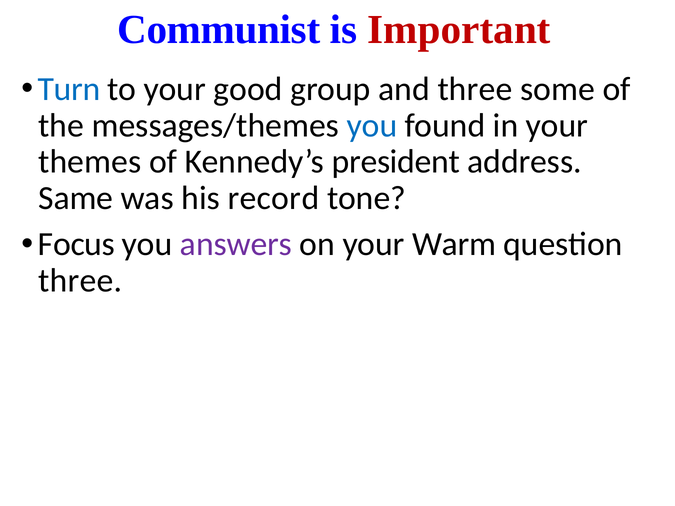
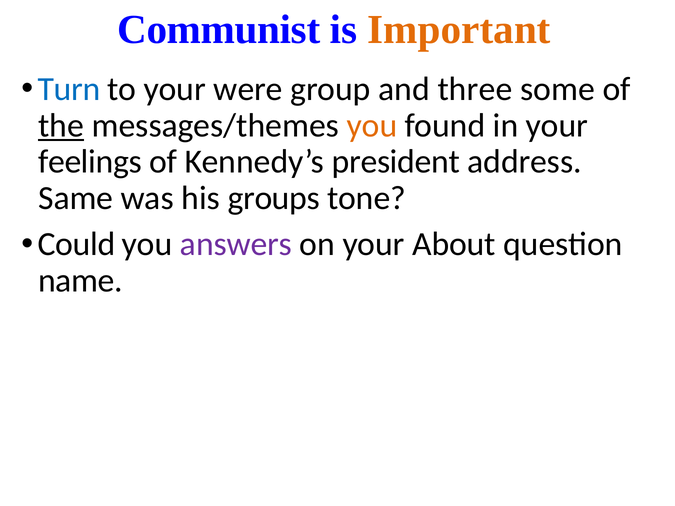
Important colour: red -> orange
good: good -> were
the underline: none -> present
you at (372, 125) colour: blue -> orange
themes: themes -> feelings
record: record -> groups
Focus: Focus -> Could
Warm: Warm -> About
three at (80, 281): three -> name
